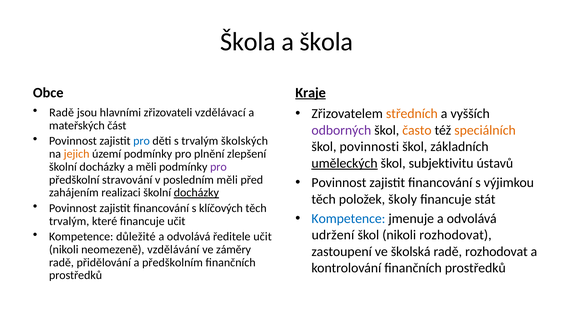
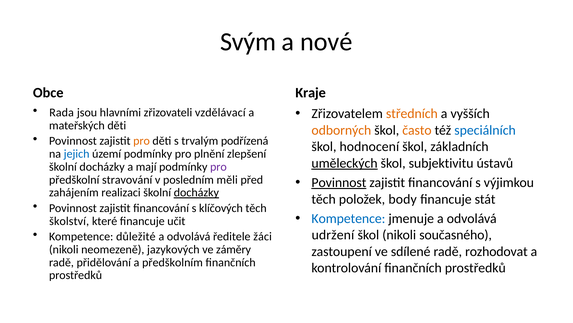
Škola at (248, 42): Škola -> Svým
a škola: škola -> nové
Kraje underline: present -> none
Radě at (62, 112): Radě -> Rada
mateřských část: část -> děti
odborných colour: purple -> orange
speciálních colour: orange -> blue
pro at (142, 141) colour: blue -> orange
školských: školských -> podřízená
povinnosti: povinnosti -> hodnocení
jejich colour: orange -> blue
a měli: měli -> mají
Povinnost at (339, 182) underline: none -> present
školy: školy -> body
trvalým at (69, 221): trvalým -> školství
ředitele učit: učit -> žáci
nikoli rozhodovat: rozhodovat -> současného
vzdělávání: vzdělávání -> jazykových
školská: školská -> sdílené
